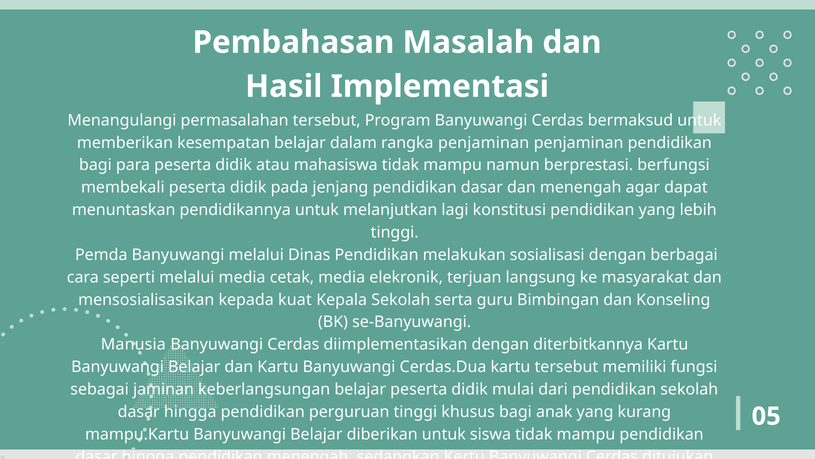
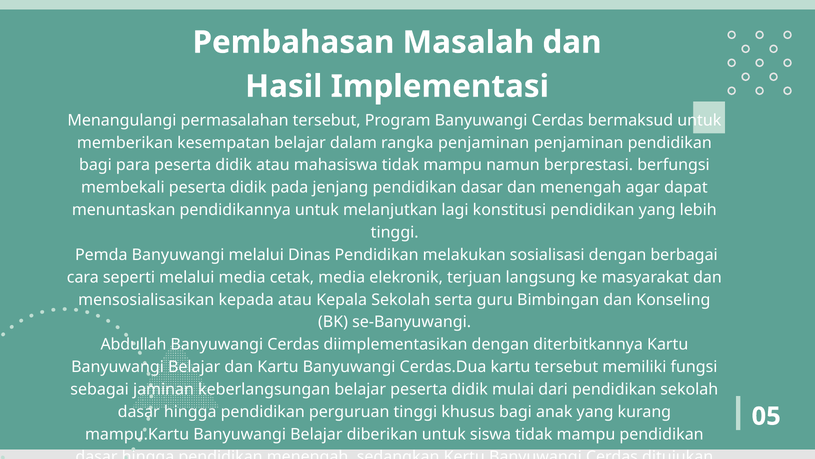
kepada kuat: kuat -> atau
Manusia: Manusia -> Abdullah
